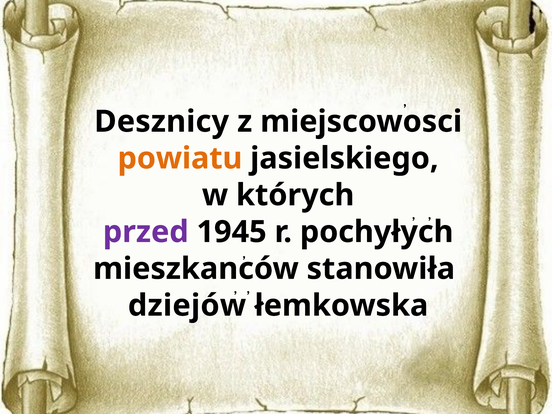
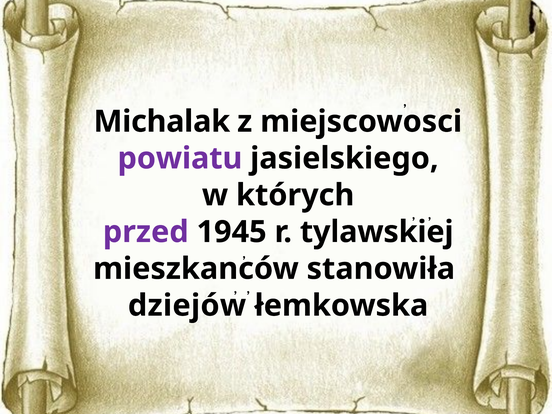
Desznicy: Desznicy -> Michalak
powiatu colour: orange -> purple
pochyłych: pochyłych -> tylawskiej
